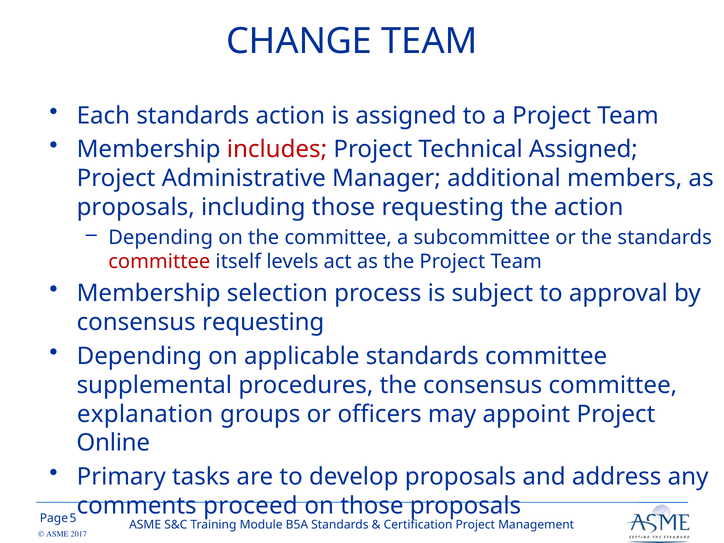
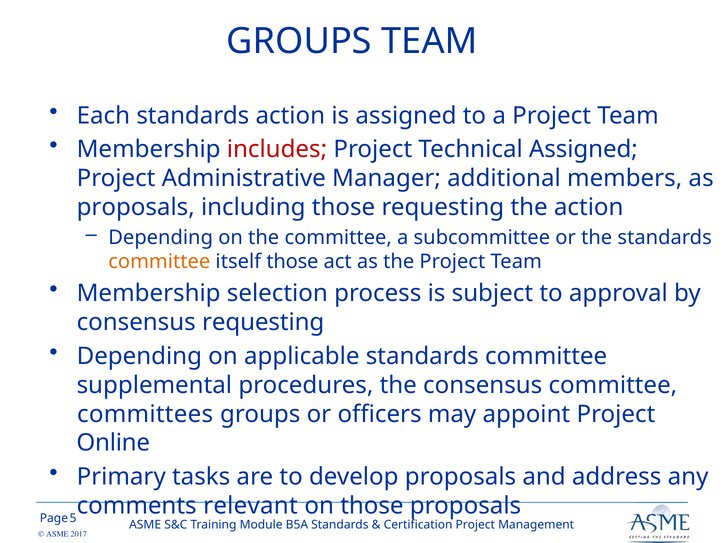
CHANGE at (299, 41): CHANGE -> GROUPS
committee at (159, 262) colour: red -> orange
itself levels: levels -> those
explanation: explanation -> committees
proceed: proceed -> relevant
